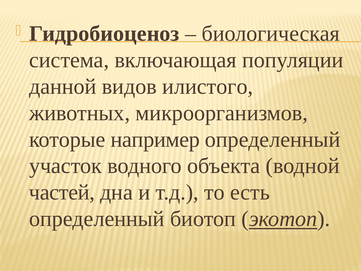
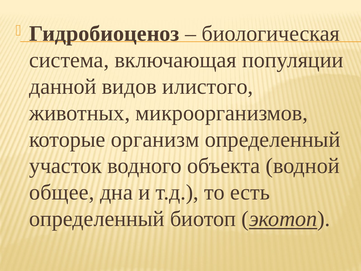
например: например -> организм
частей: частей -> общее
